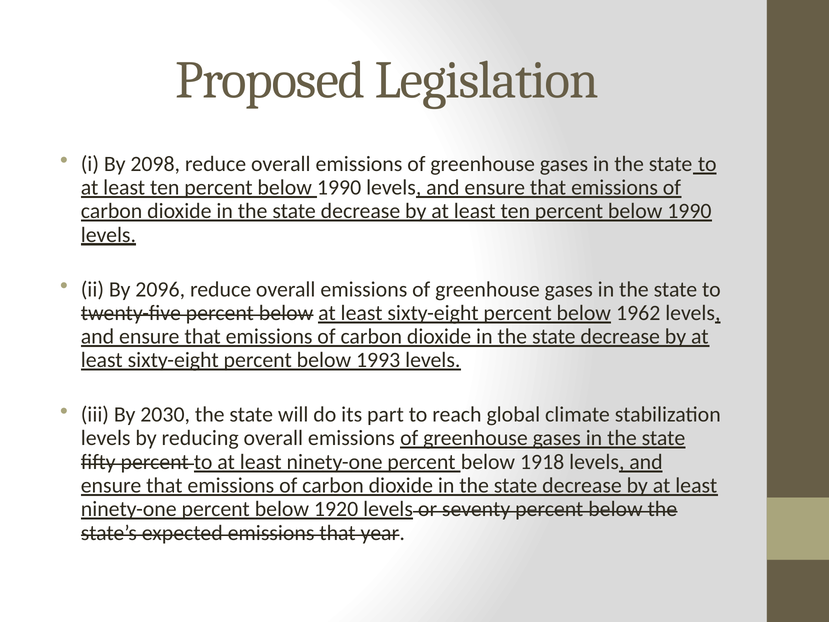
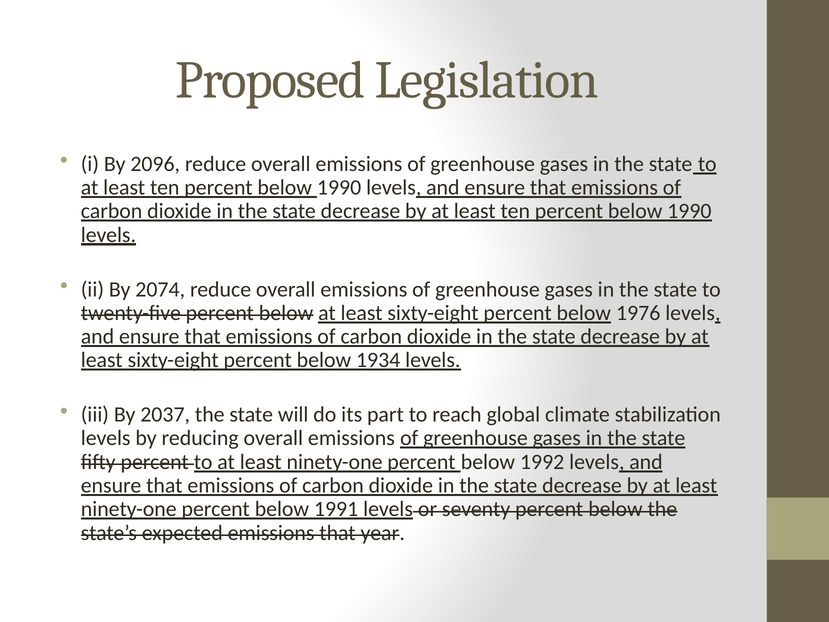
2098: 2098 -> 2096
2096: 2096 -> 2074
1962: 1962 -> 1976
1993: 1993 -> 1934
2030: 2030 -> 2037
1918: 1918 -> 1992
1920: 1920 -> 1991
